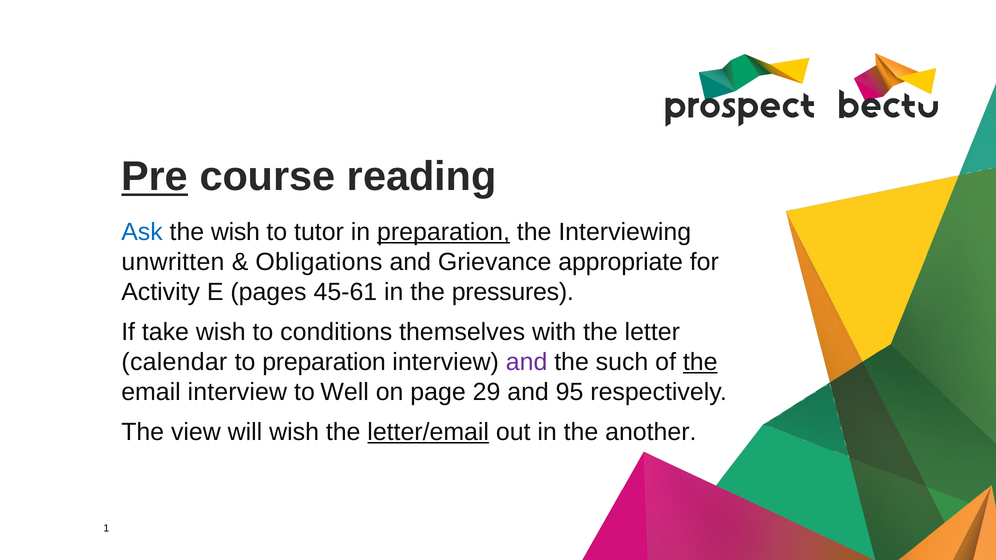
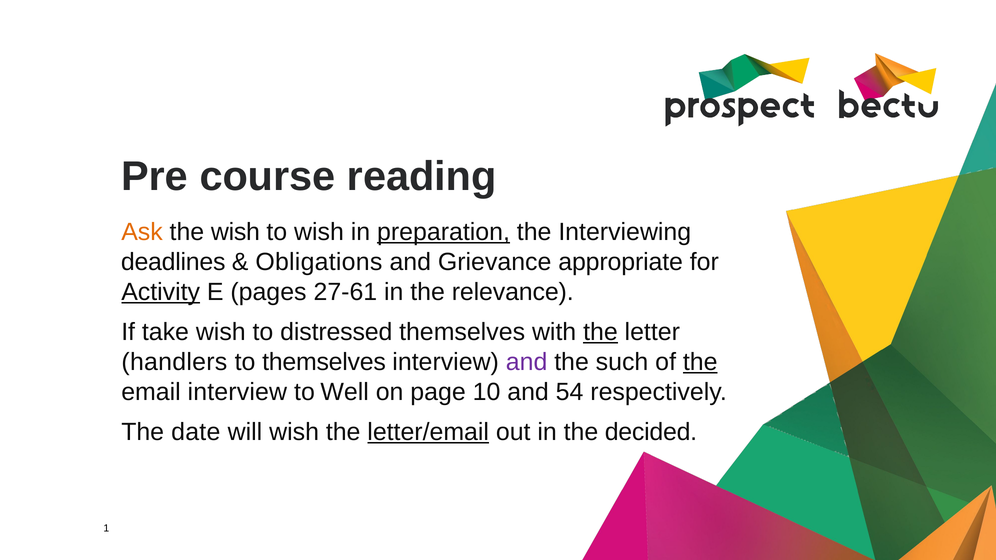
Pre underline: present -> none
Ask colour: blue -> orange
to tutor: tutor -> wish
unwritten: unwritten -> deadlines
Activity underline: none -> present
45-61: 45-61 -> 27-61
pressures: pressures -> relevance
conditions: conditions -> distressed
the at (600, 332) underline: none -> present
calendar: calendar -> handlers
to preparation: preparation -> themselves
29: 29 -> 10
95: 95 -> 54
view: view -> date
another: another -> decided
